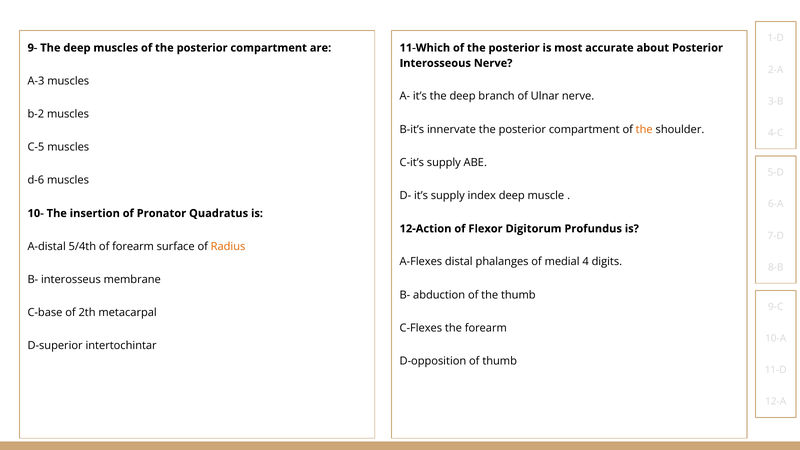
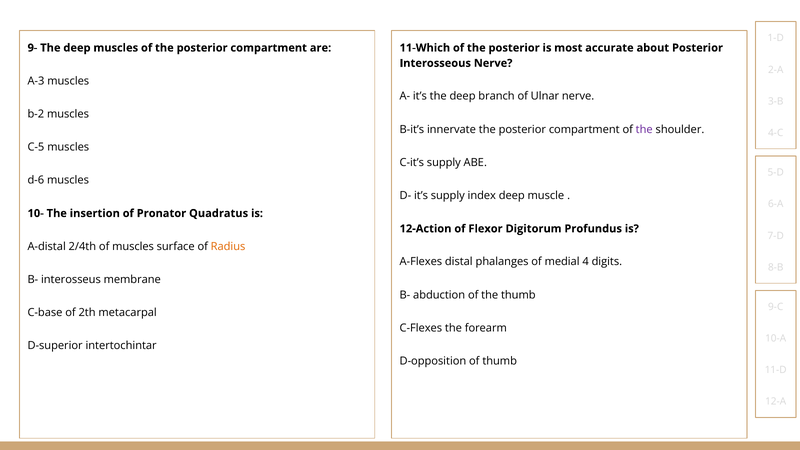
the at (644, 129) colour: orange -> purple
5/4th: 5/4th -> 2/4th
of forearm: forearm -> muscles
